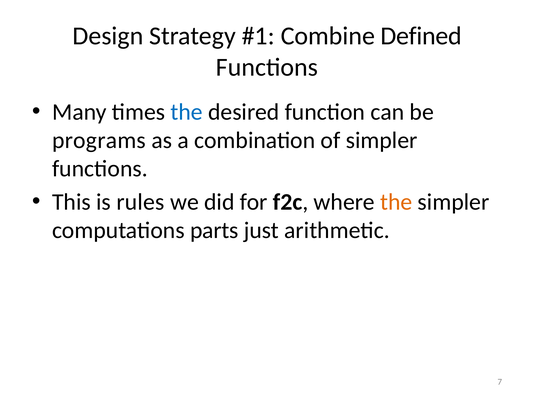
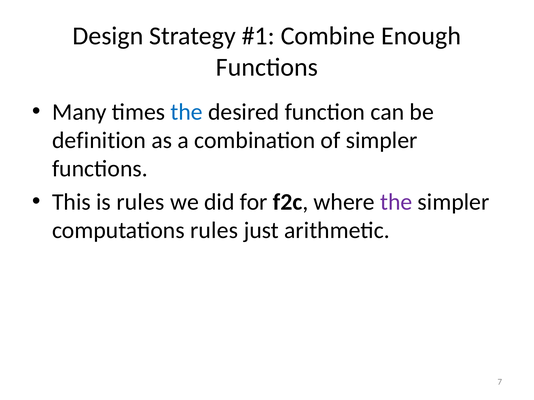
Defined: Defined -> Enough
programs: programs -> definition
the at (396, 202) colour: orange -> purple
computations parts: parts -> rules
